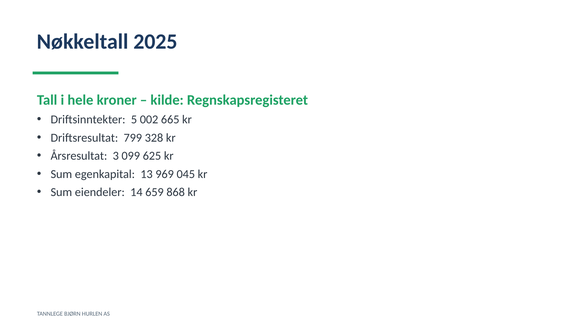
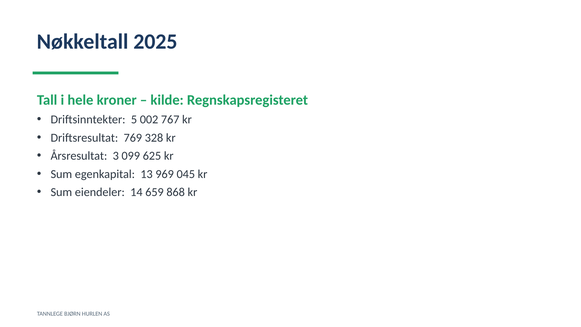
665: 665 -> 767
799: 799 -> 769
